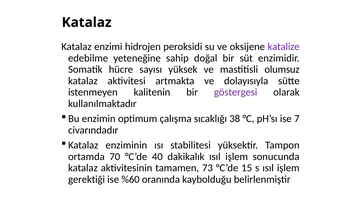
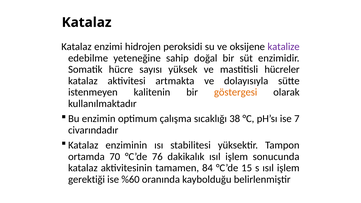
olumsuz: olumsuz -> hücreler
göstergesi colour: purple -> orange
40: 40 -> 76
73: 73 -> 84
